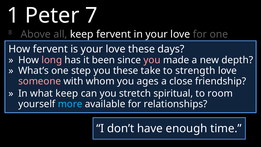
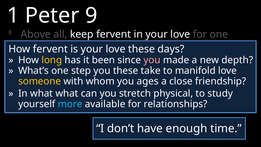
7: 7 -> 9
long colour: pink -> yellow
strength: strength -> manifold
someone colour: pink -> yellow
what keep: keep -> what
spiritual: spiritual -> physical
room: room -> study
